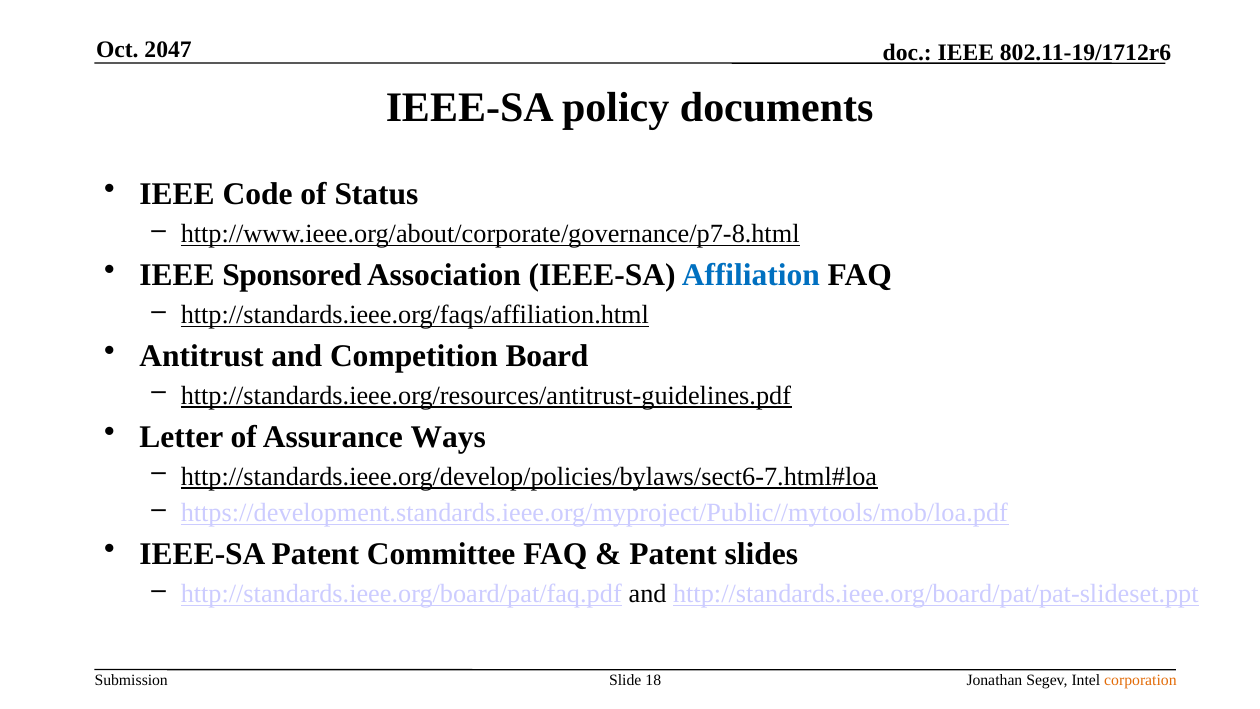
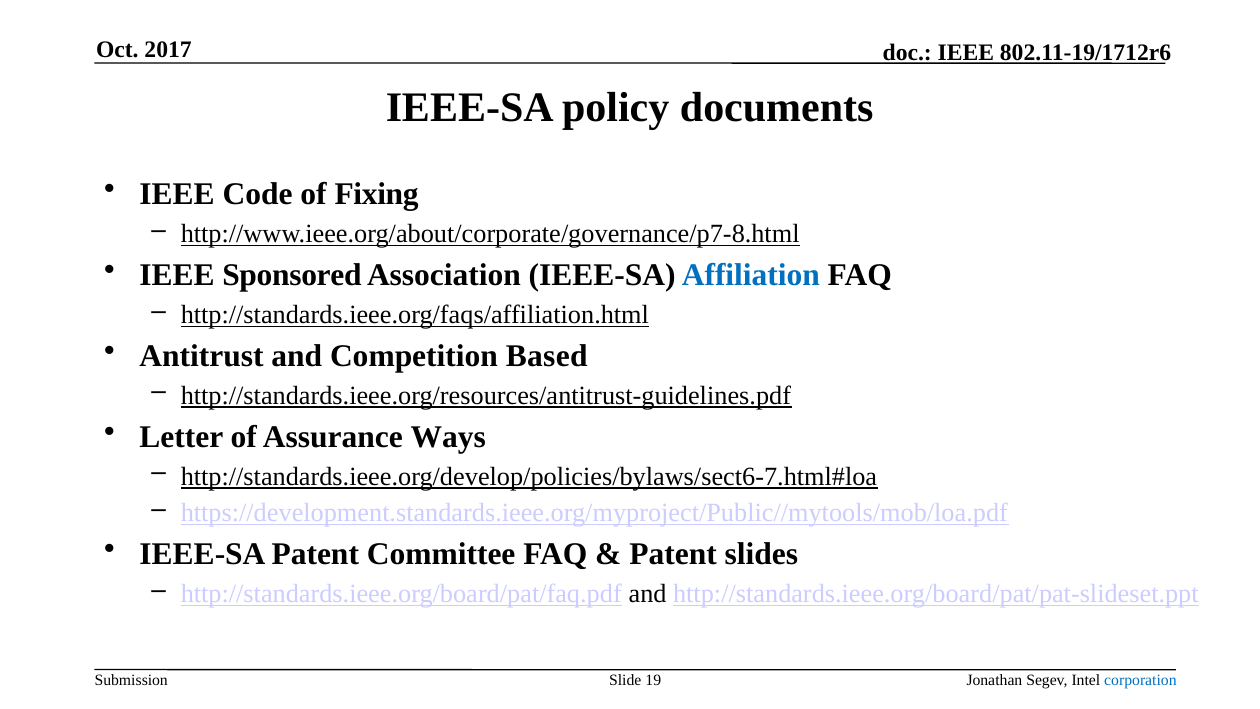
2047: 2047 -> 2017
Status: Status -> Fixing
Board: Board -> Based
18: 18 -> 19
corporation colour: orange -> blue
